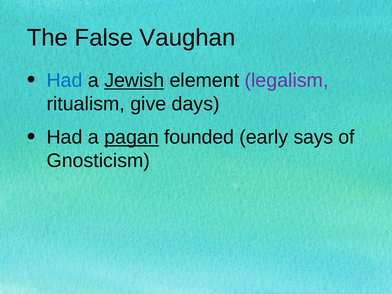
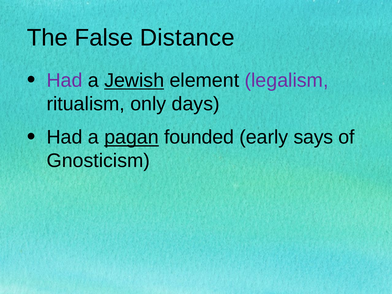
Vaughan: Vaughan -> Distance
Had at (65, 80) colour: blue -> purple
give: give -> only
